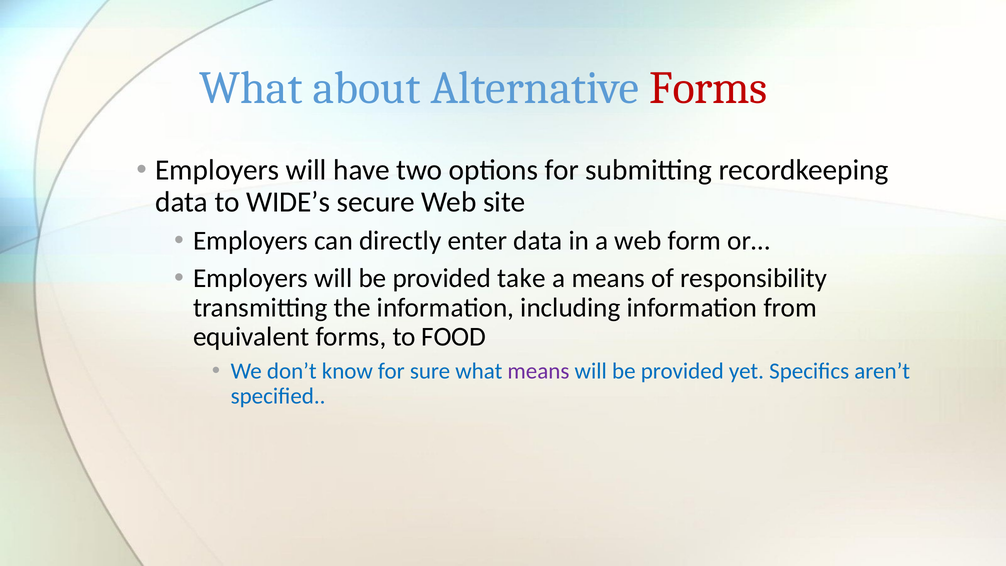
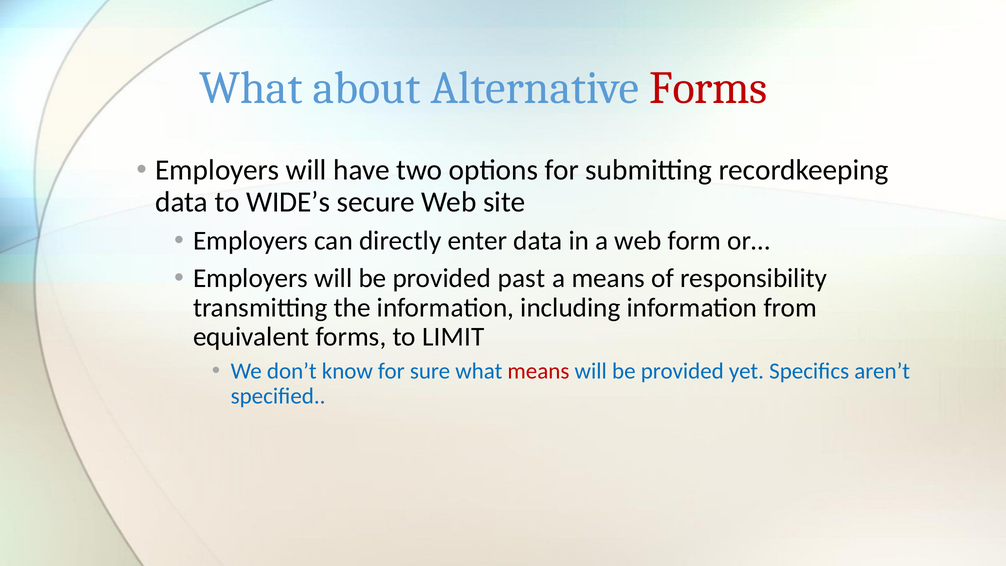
take: take -> past
FOOD: FOOD -> LIMIT
means at (538, 371) colour: purple -> red
